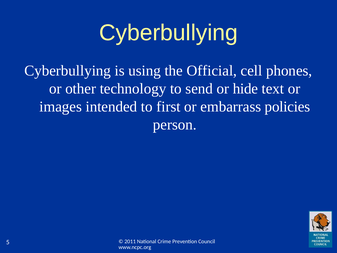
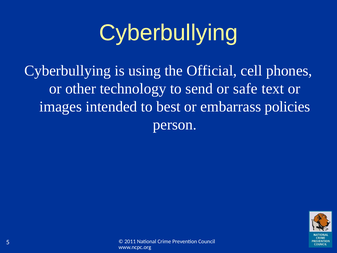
hide: hide -> safe
first: first -> best
